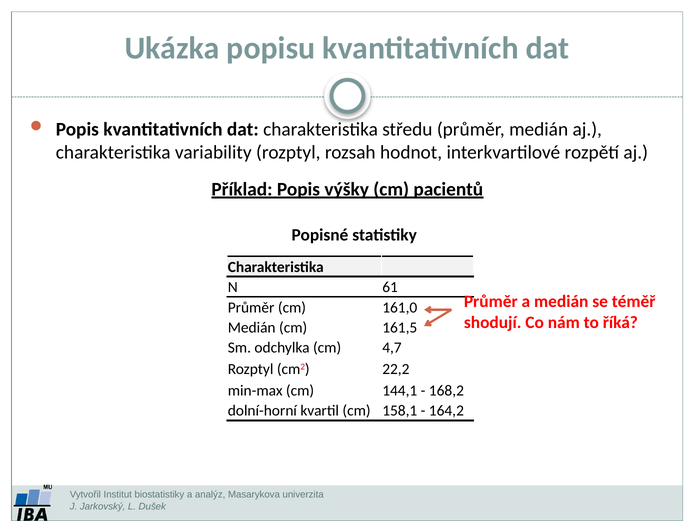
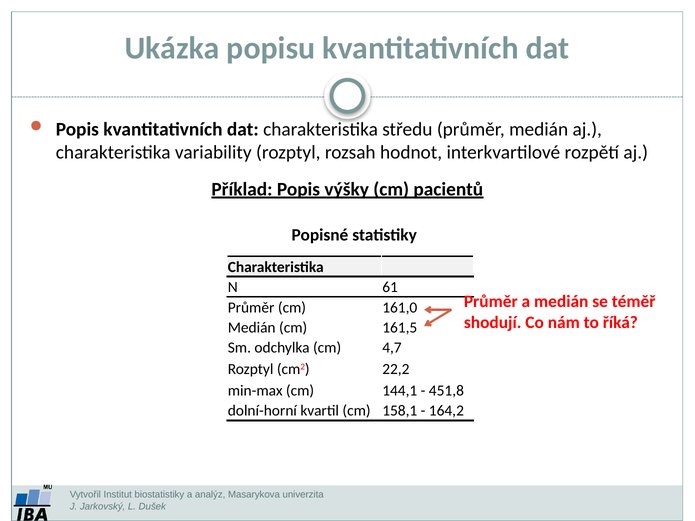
168,2: 168,2 -> 451,8
